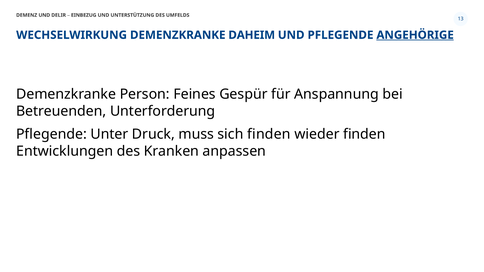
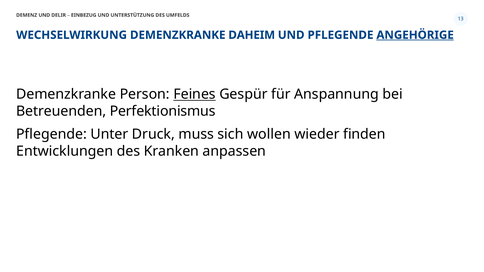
Feines underline: none -> present
Unterforderung: Unterforderung -> Perfektionismus
sich finden: finden -> wollen
